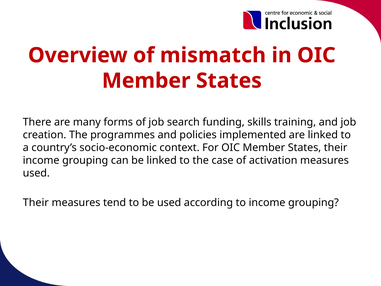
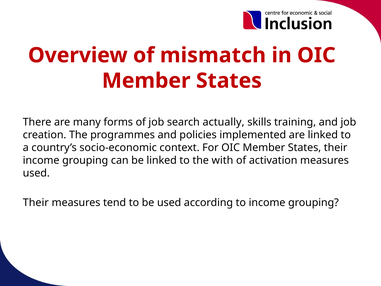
funding: funding -> actually
case: case -> with
